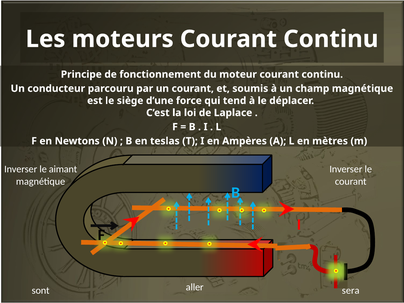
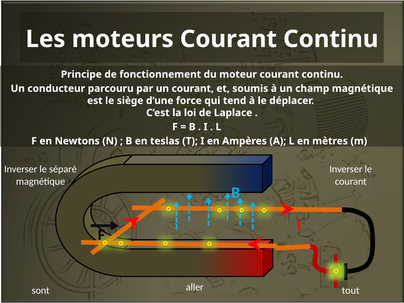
aimant: aimant -> séparé
sera: sera -> tout
